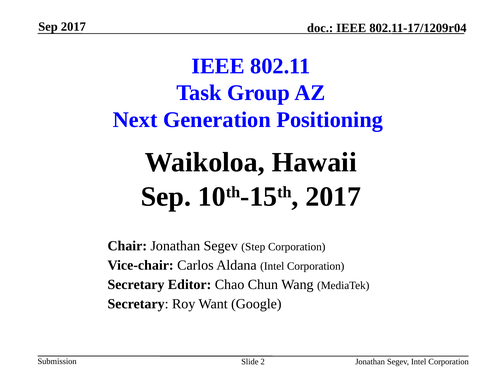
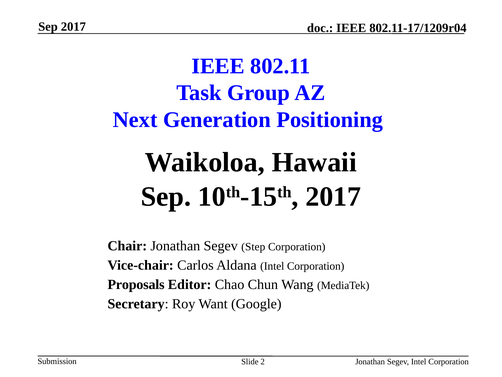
Secretary at (136, 284): Secretary -> Proposals
